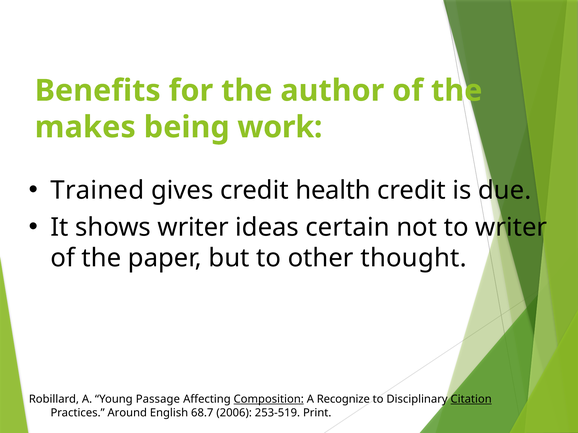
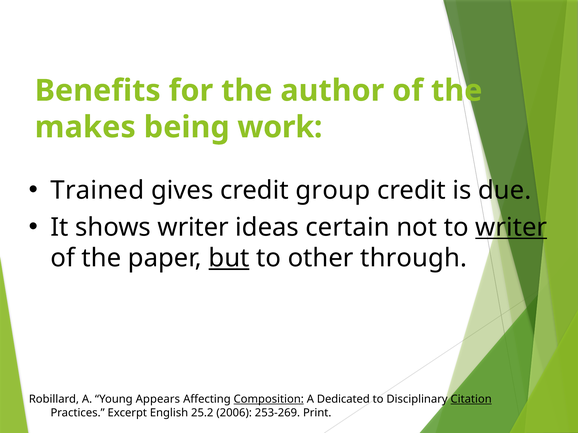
health: health -> group
writer at (511, 228) underline: none -> present
but underline: none -> present
thought: thought -> through
Passage: Passage -> Appears
Recognize: Recognize -> Dedicated
Around: Around -> Excerpt
68.7: 68.7 -> 25.2
253-519: 253-519 -> 253-269
